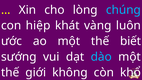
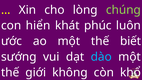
chúng colour: light blue -> light green
hiệp: hiệp -> hiển
vàng: vàng -> phúc
